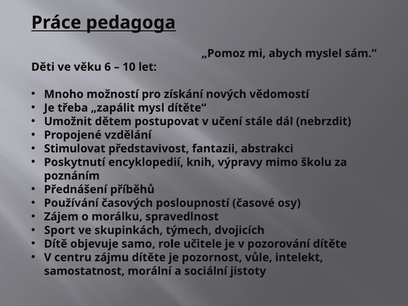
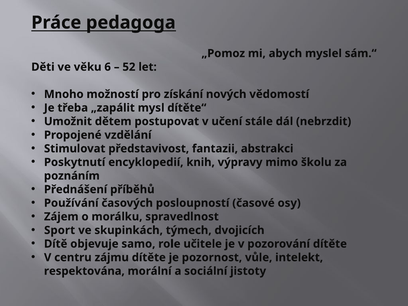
10: 10 -> 52
samostatnost: samostatnost -> respektována
